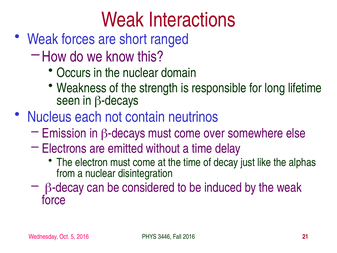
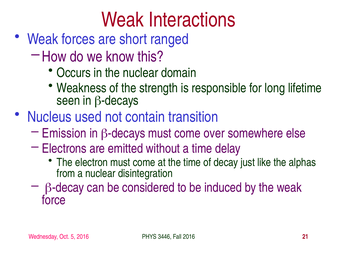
each: each -> used
neutrinos: neutrinos -> transition
